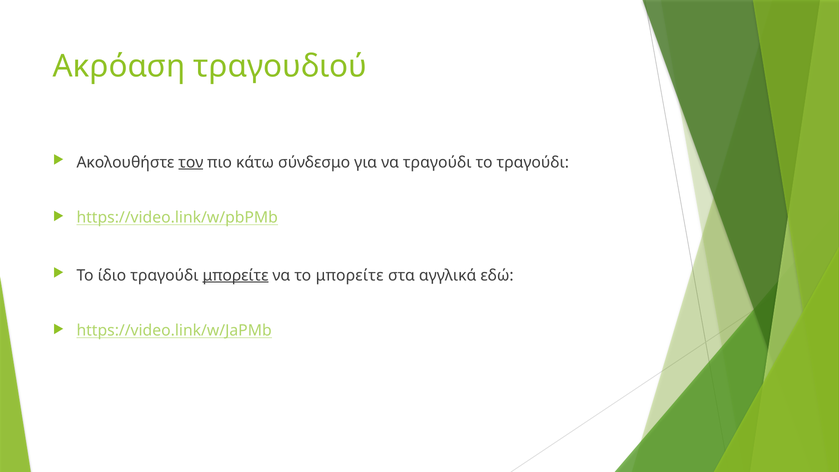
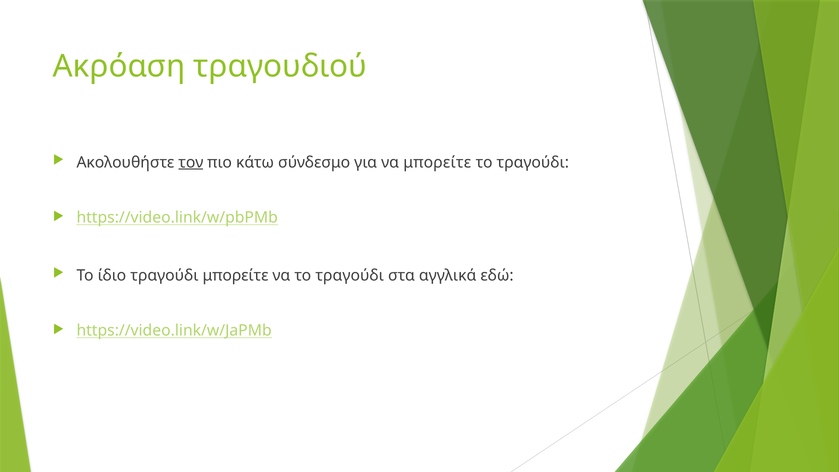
να τραγούδι: τραγούδι -> μπορείτε
μπορείτε at (236, 275) underline: present -> none
να το μπορείτε: μπορείτε -> τραγούδι
